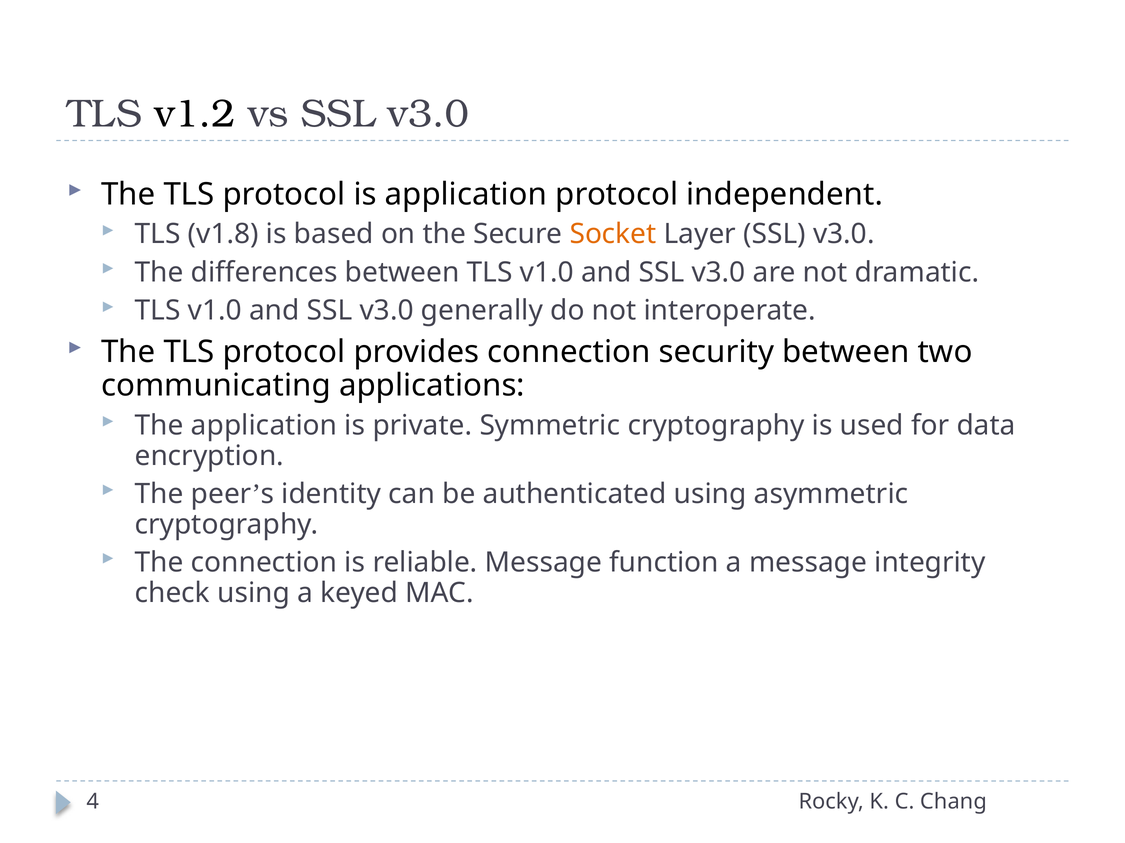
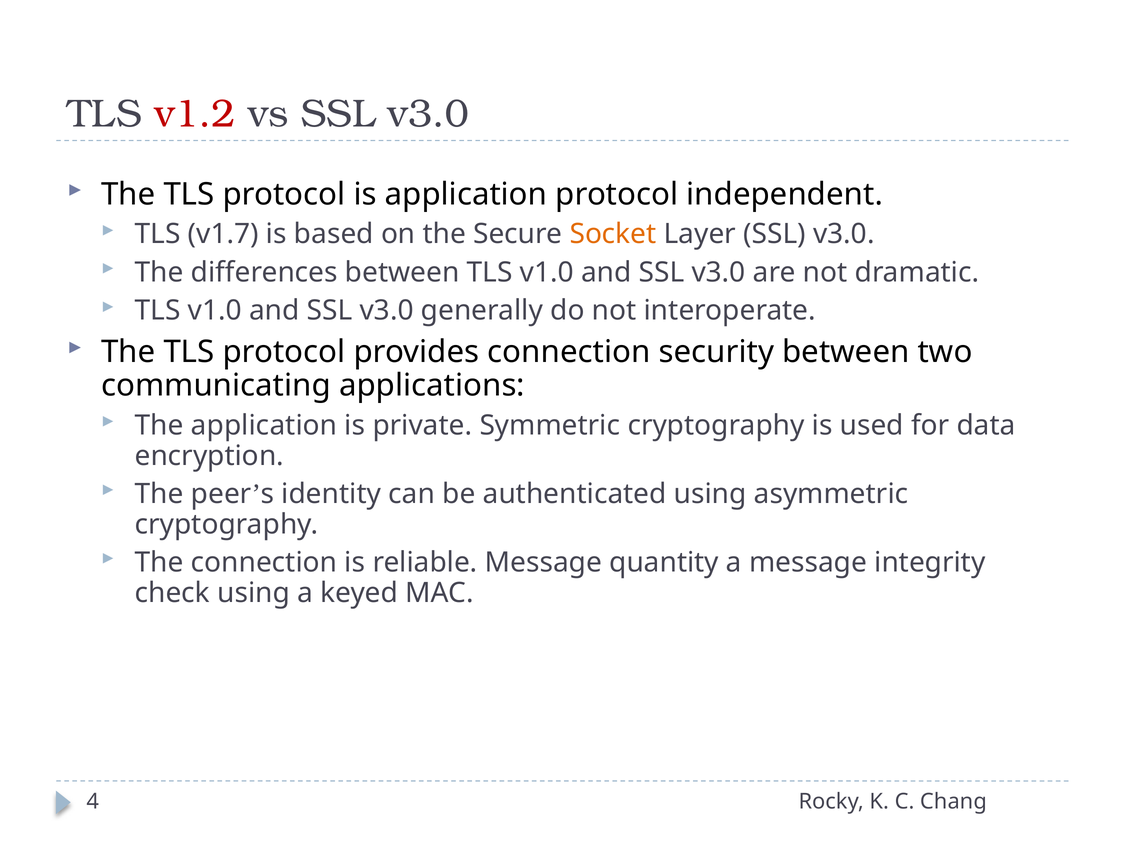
v1.2 colour: black -> red
v1.8: v1.8 -> v1.7
function: function -> quantity
